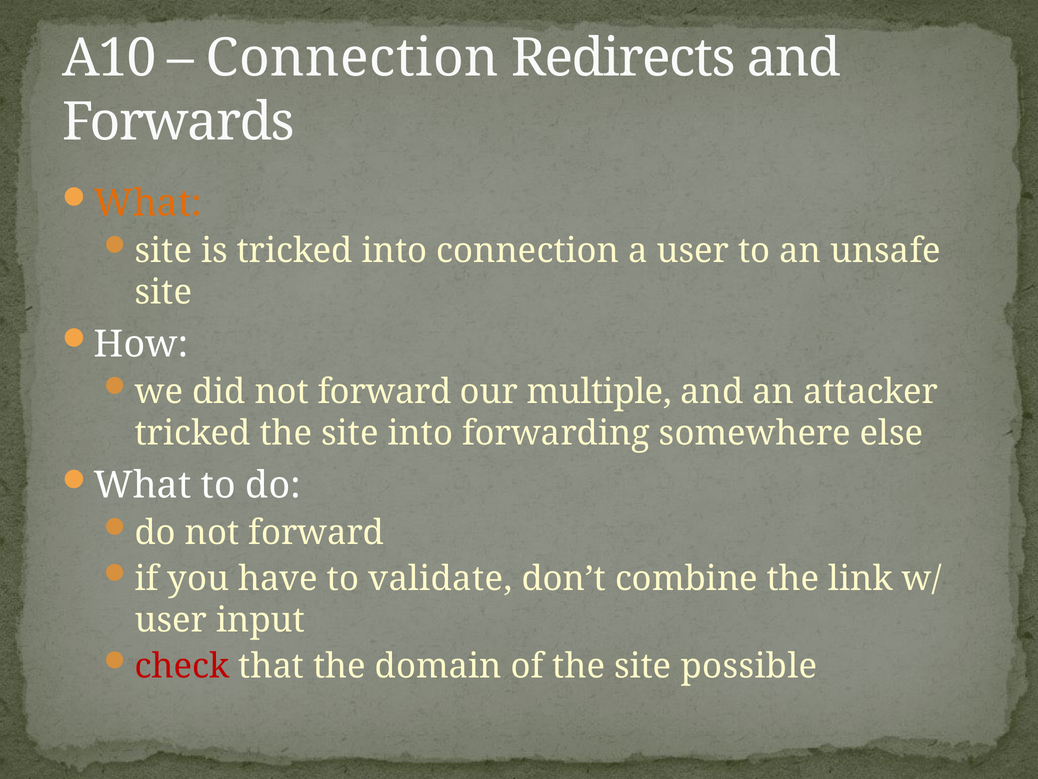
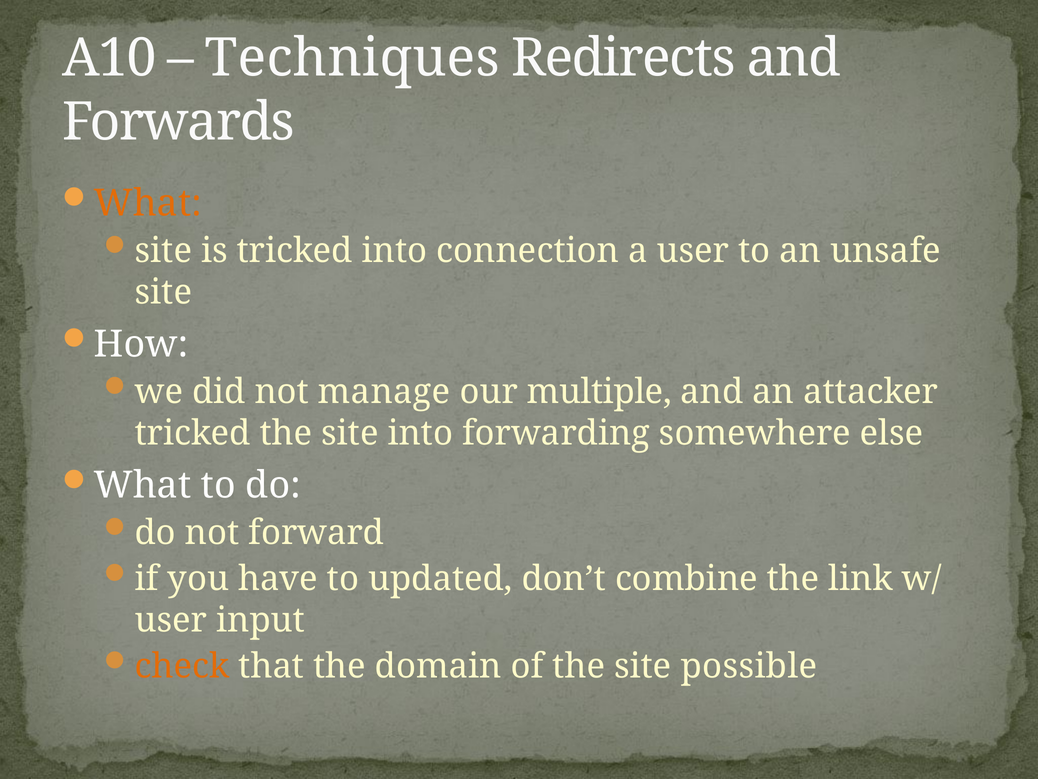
Connection at (352, 58): Connection -> Techniques
did not forward: forward -> manage
validate: validate -> updated
check colour: red -> orange
